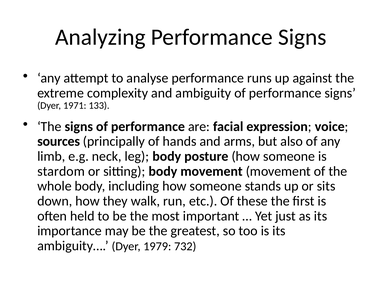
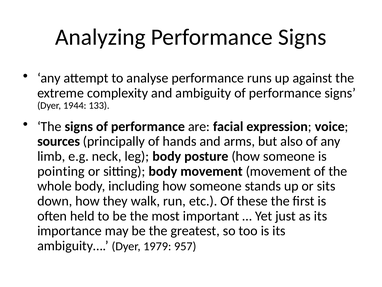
1971: 1971 -> 1944
stardom: stardom -> pointing
732: 732 -> 957
